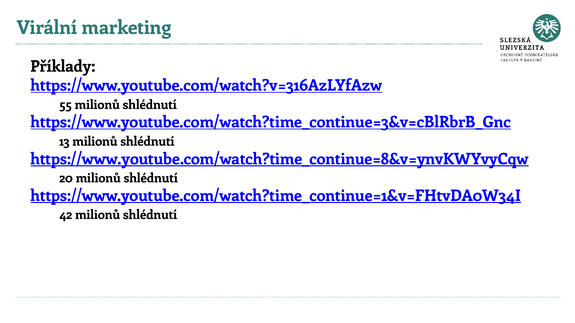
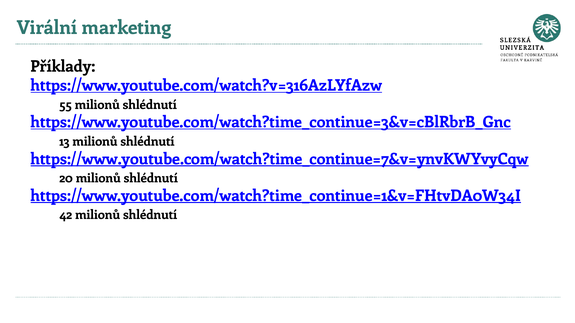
https://www.youtube.com/watch?time_continue=8&v=ynvKWYvyCqw: https://www.youtube.com/watch?time_continue=8&v=ynvKWYvyCqw -> https://www.youtube.com/watch?time_continue=7&v=ynvKWYvyCqw
